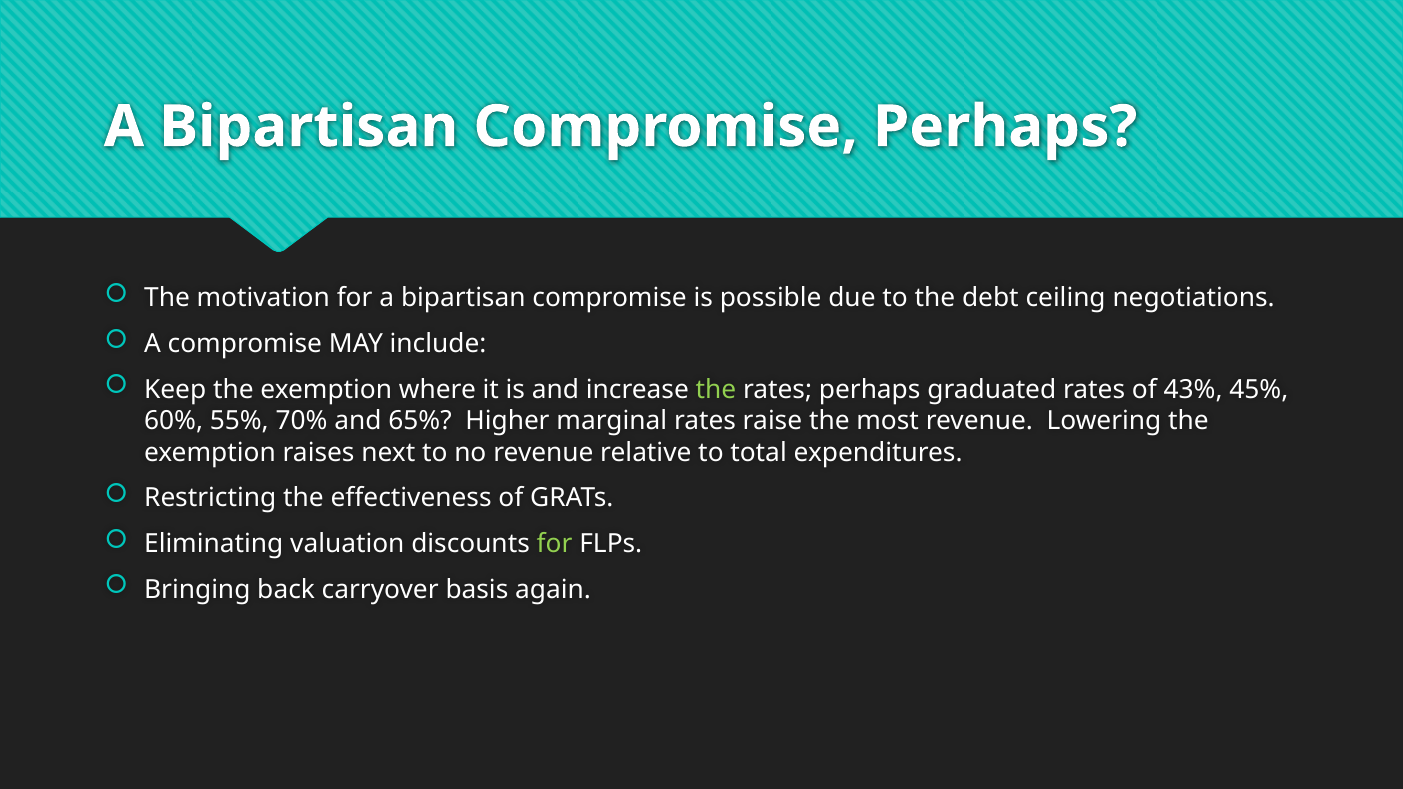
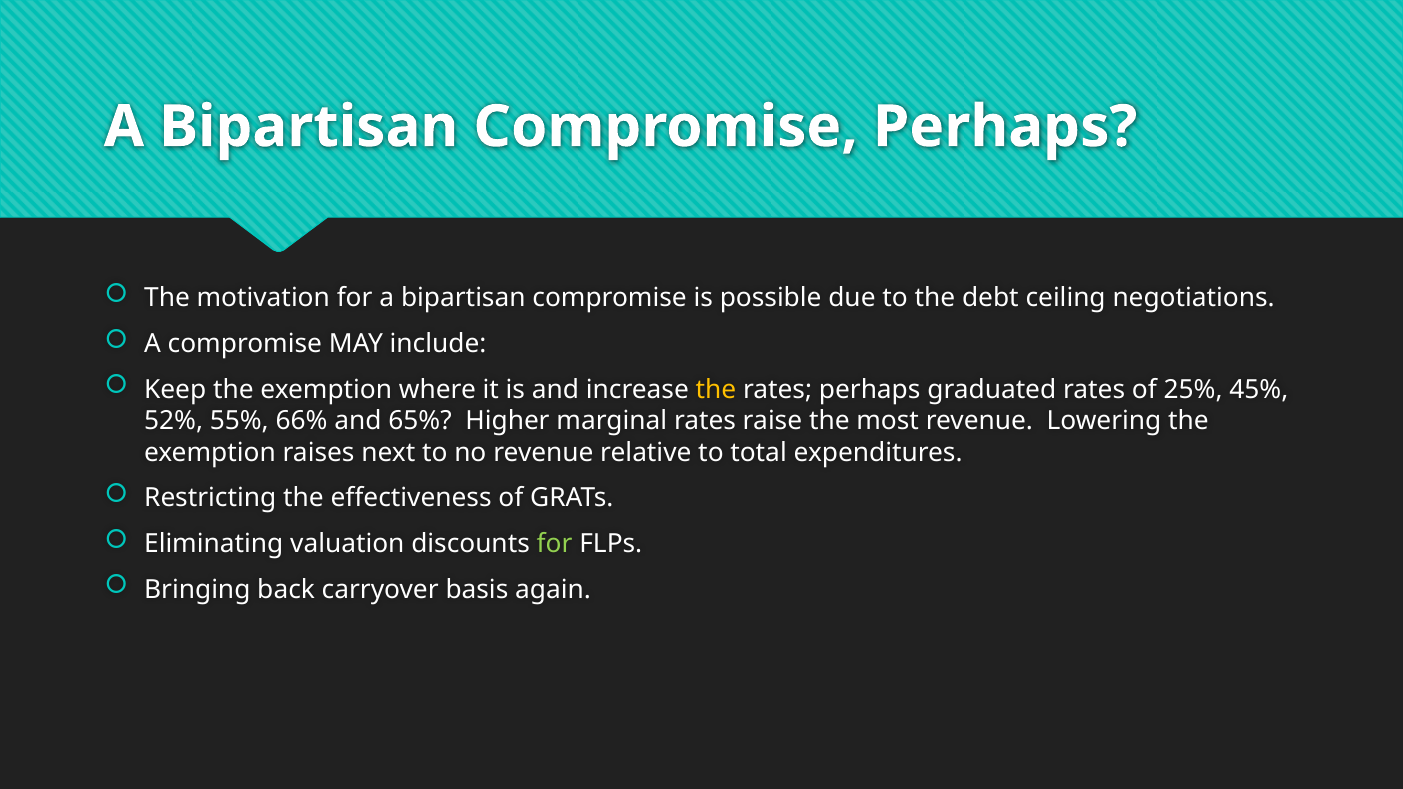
the at (716, 390) colour: light green -> yellow
43%: 43% -> 25%
60%: 60% -> 52%
70%: 70% -> 66%
